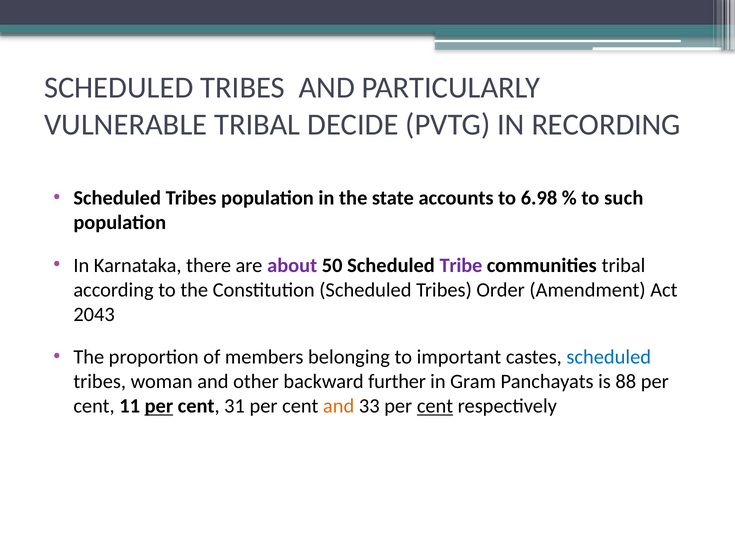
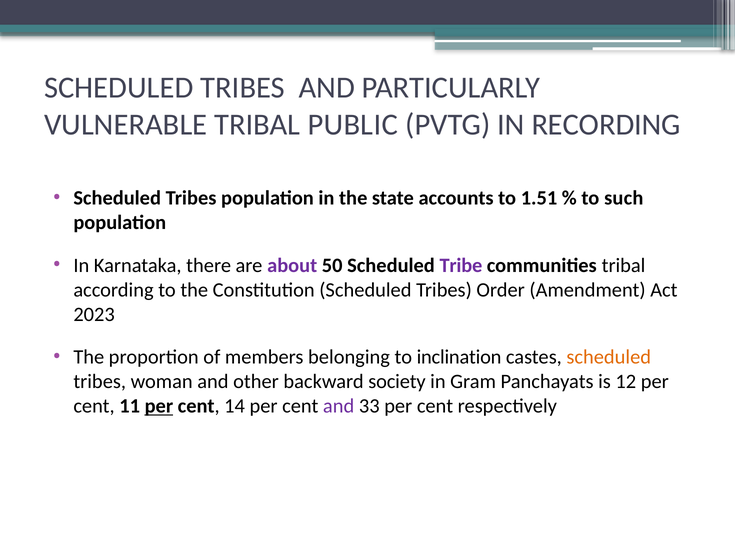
DECIDE: DECIDE -> PUBLIC
6.98: 6.98 -> 1.51
2043: 2043 -> 2023
important: important -> inclination
scheduled at (609, 357) colour: blue -> orange
further: further -> society
88: 88 -> 12
31: 31 -> 14
and at (339, 406) colour: orange -> purple
cent at (435, 406) underline: present -> none
